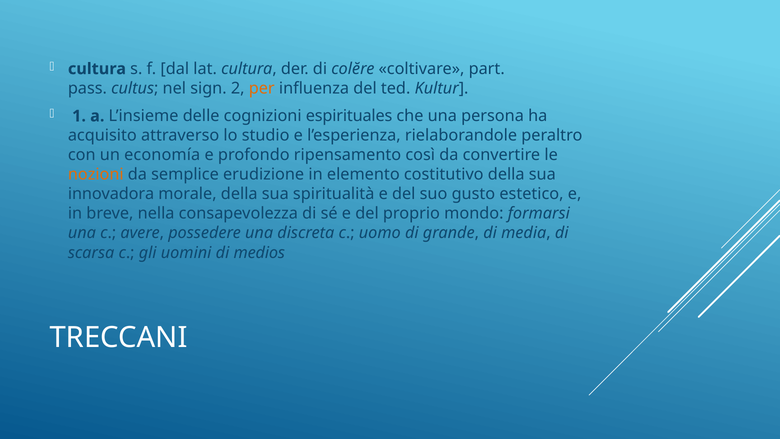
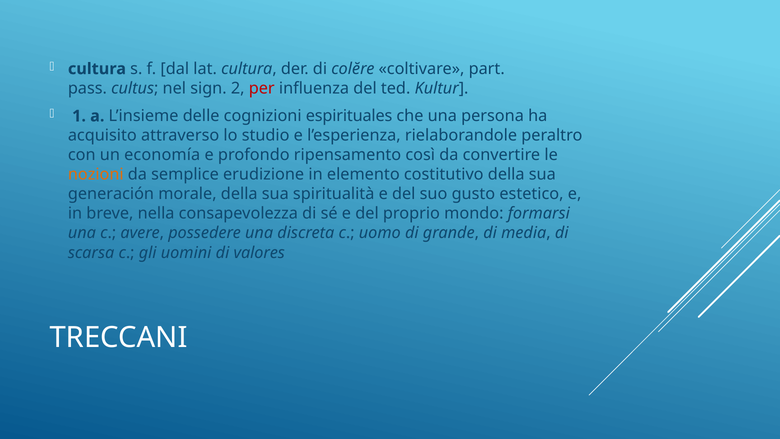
per colour: orange -> red
innovadora: innovadora -> generación
medios: medios -> valores
